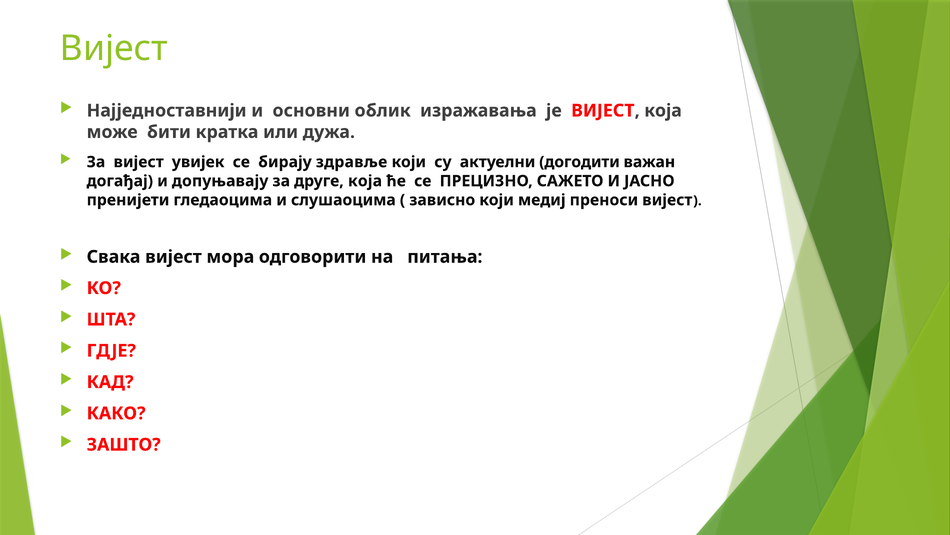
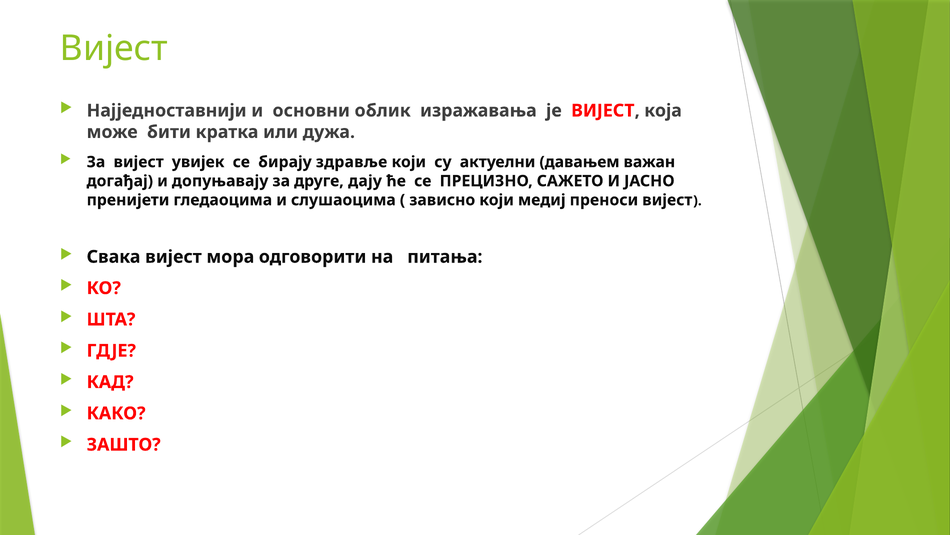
догодити: догодити -> давањем
друге која: која -> дају
